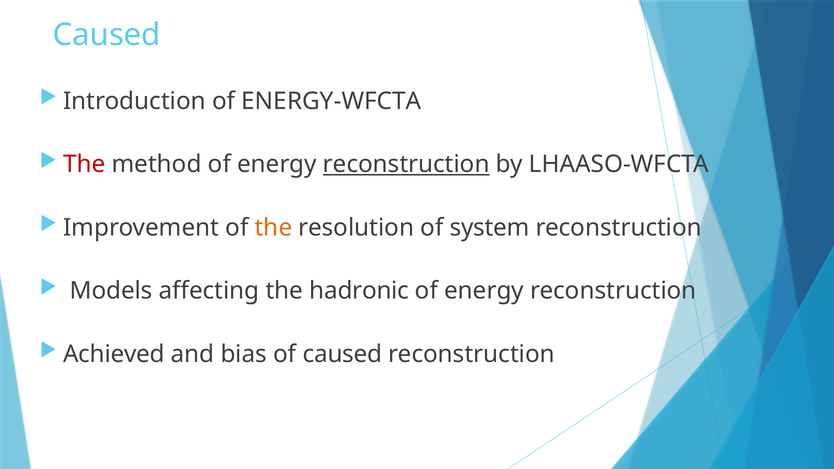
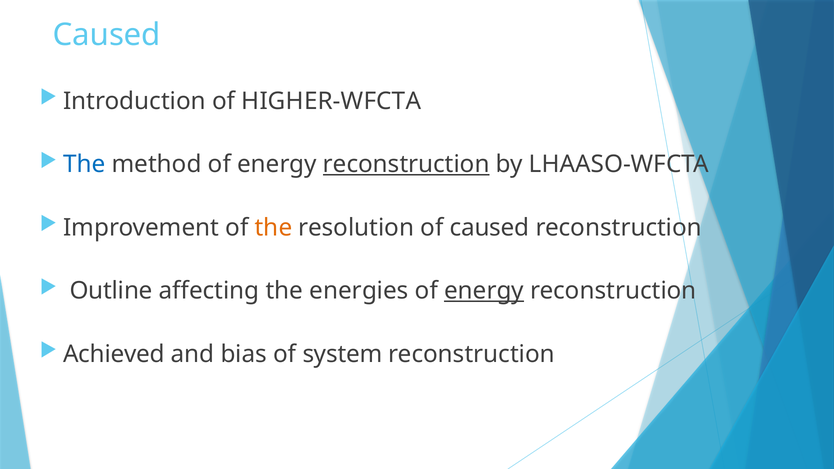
ENERGY-WFCTA: ENERGY-WFCTA -> HIGHER-WFCTA
The at (84, 164) colour: red -> blue
of system: system -> caused
Models: Models -> Outline
hadronic: hadronic -> energies
energy at (484, 291) underline: none -> present
of caused: caused -> system
